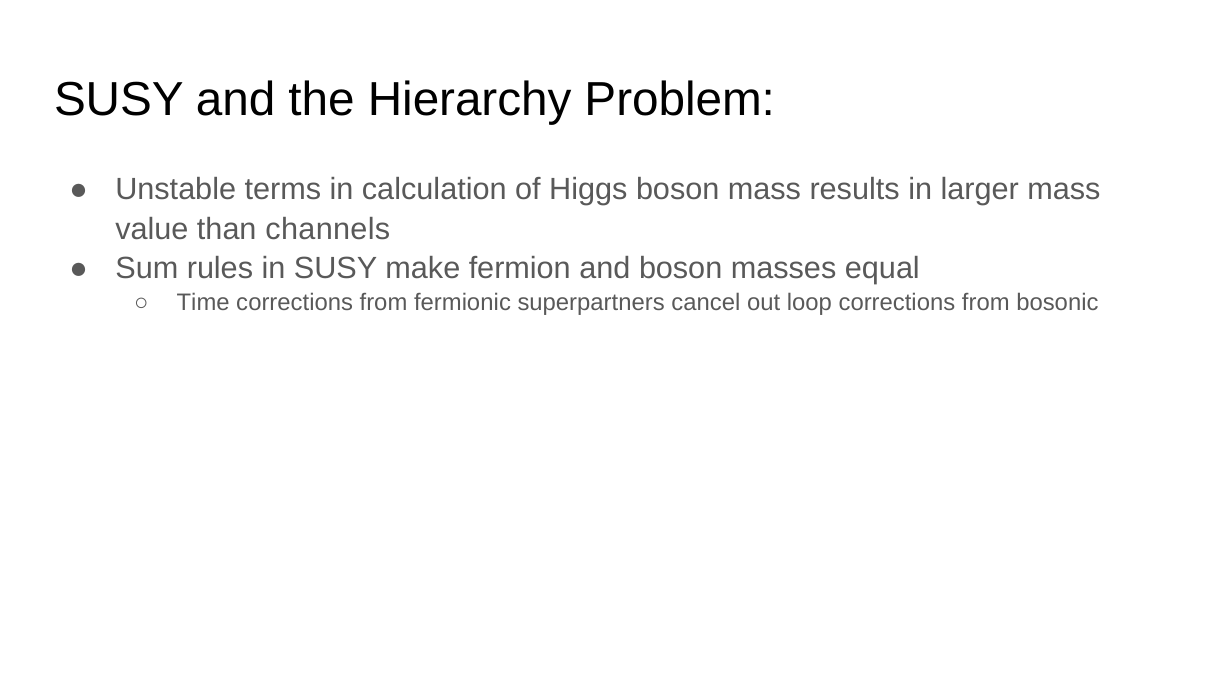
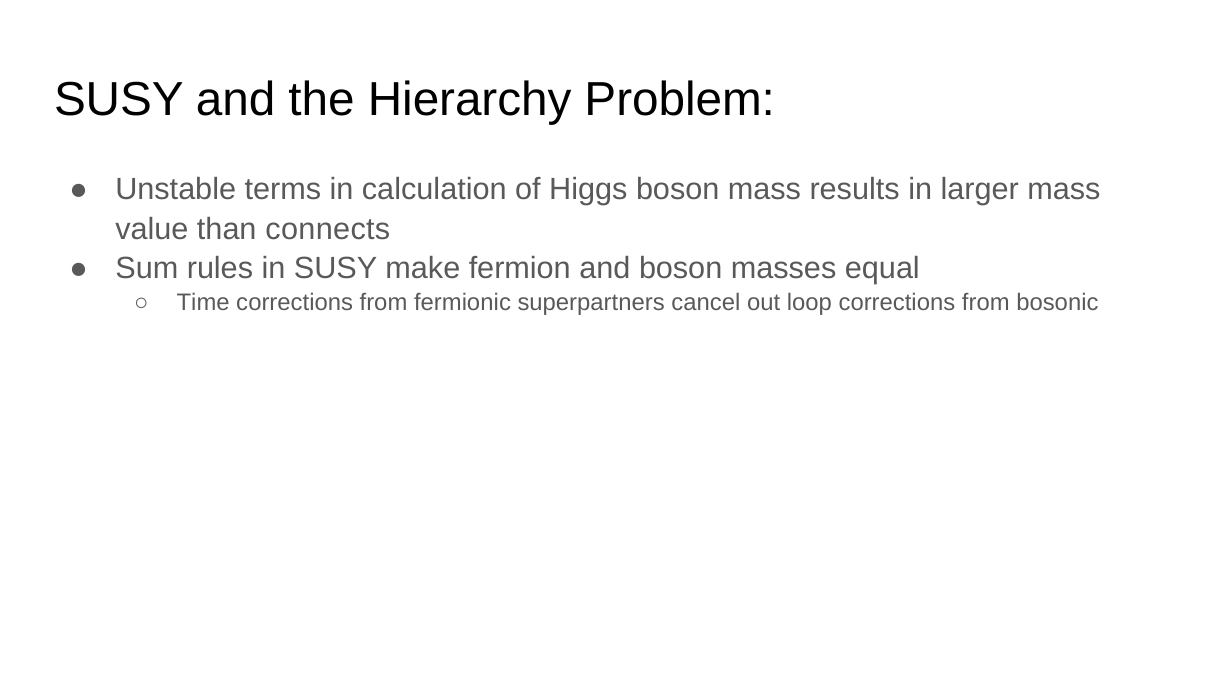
channels: channels -> connects
